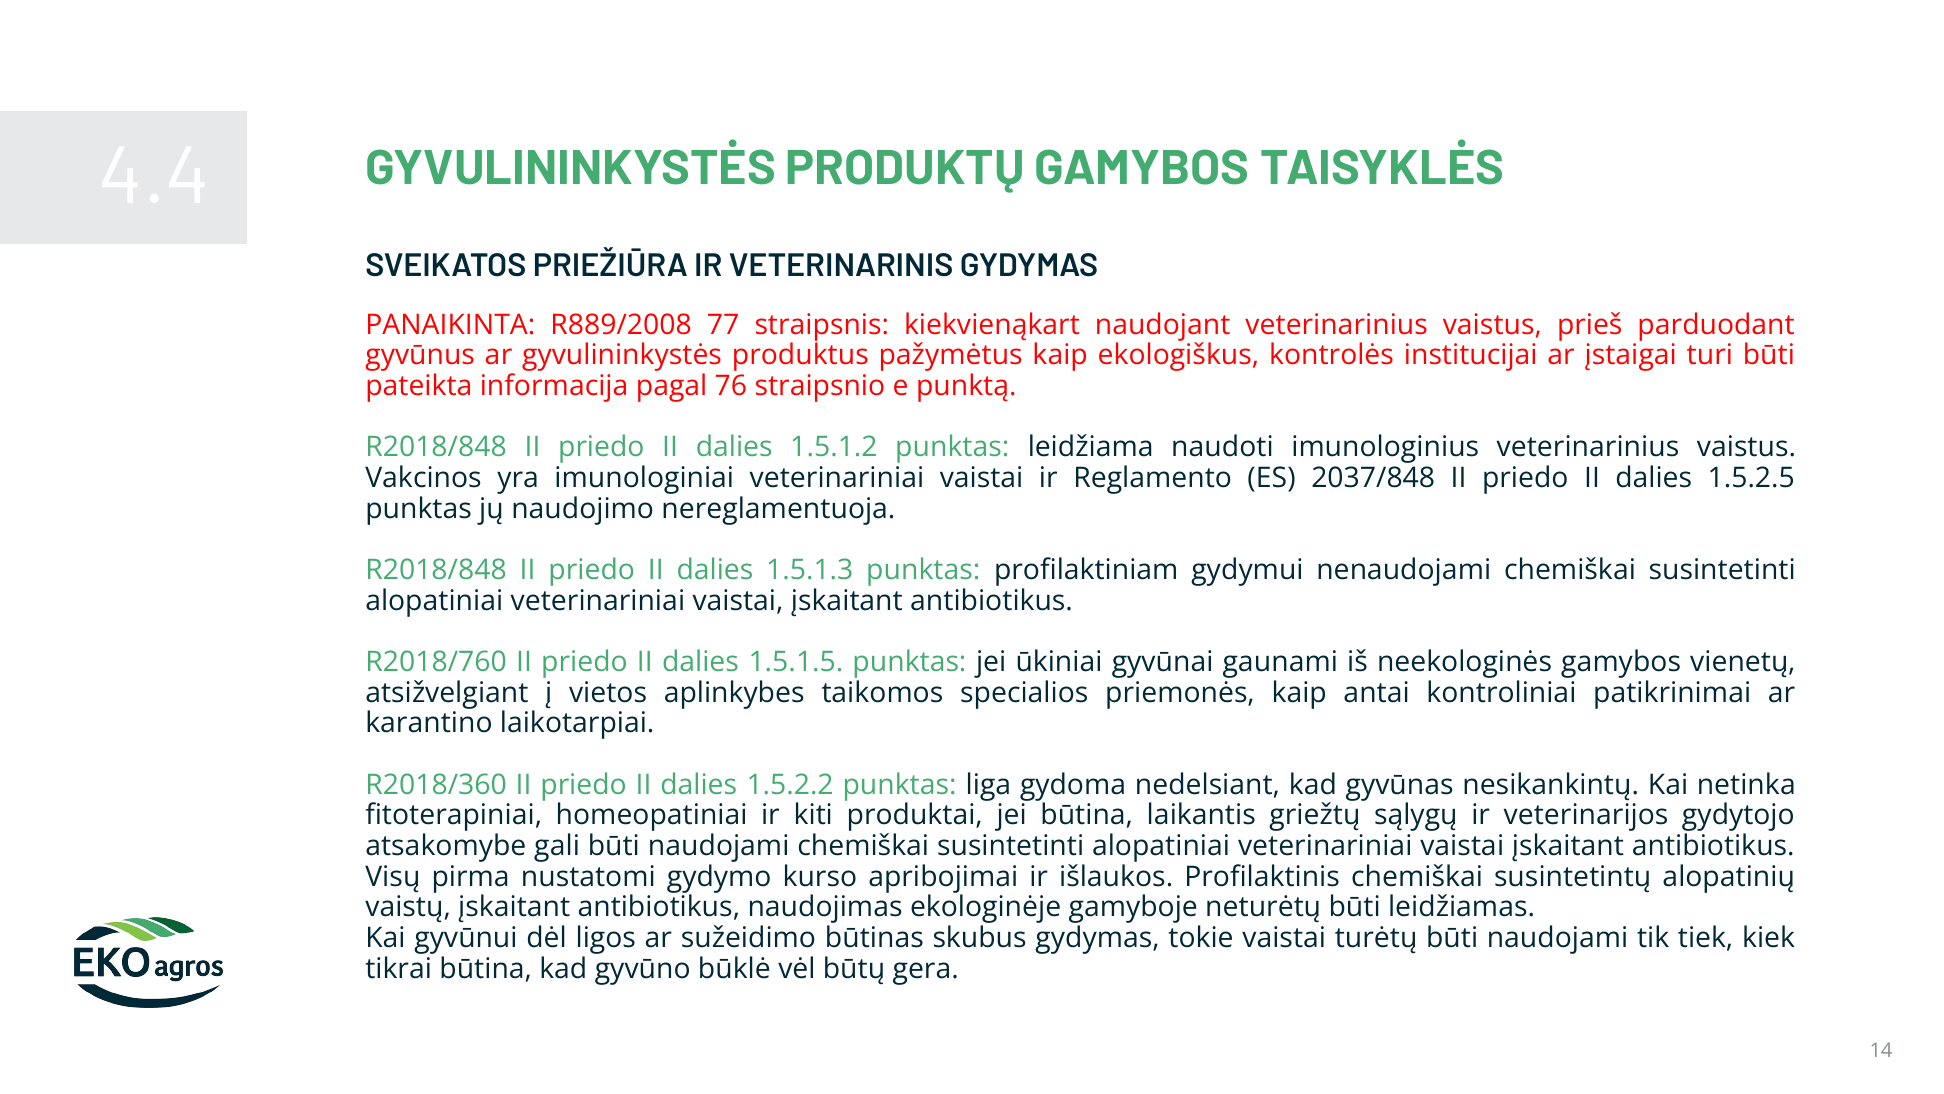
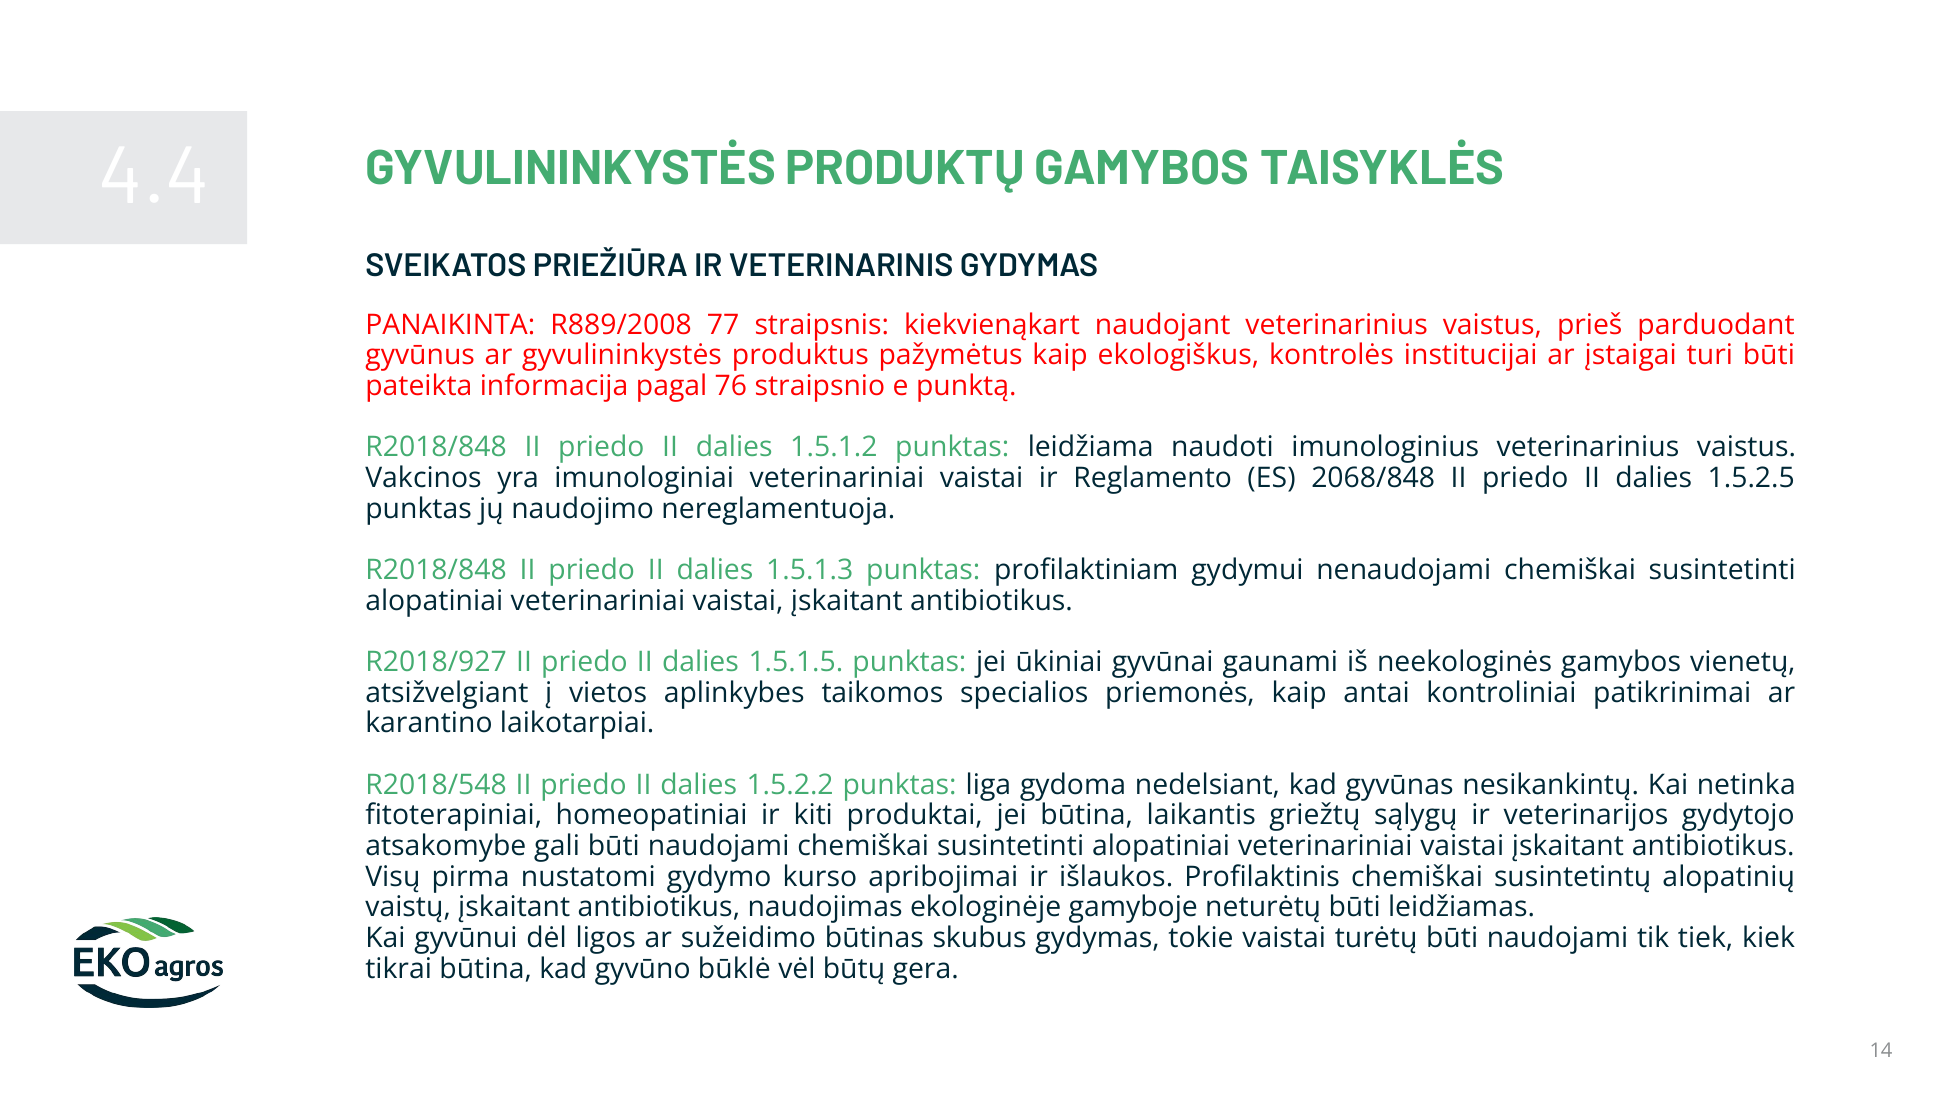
2037/848: 2037/848 -> 2068/848
R2018/760: R2018/760 -> R2018/927
R2018/360: R2018/360 -> R2018/548
